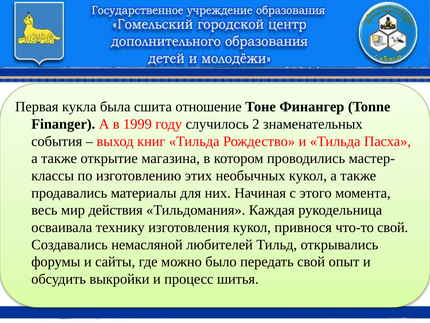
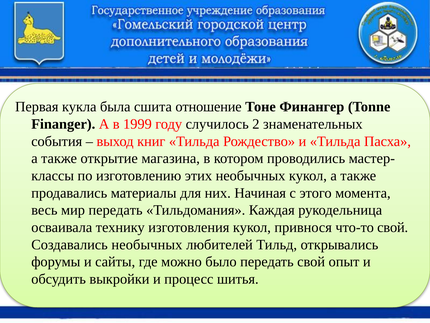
мир действия: действия -> передать
Создавались немасляной: немасляной -> необычных
